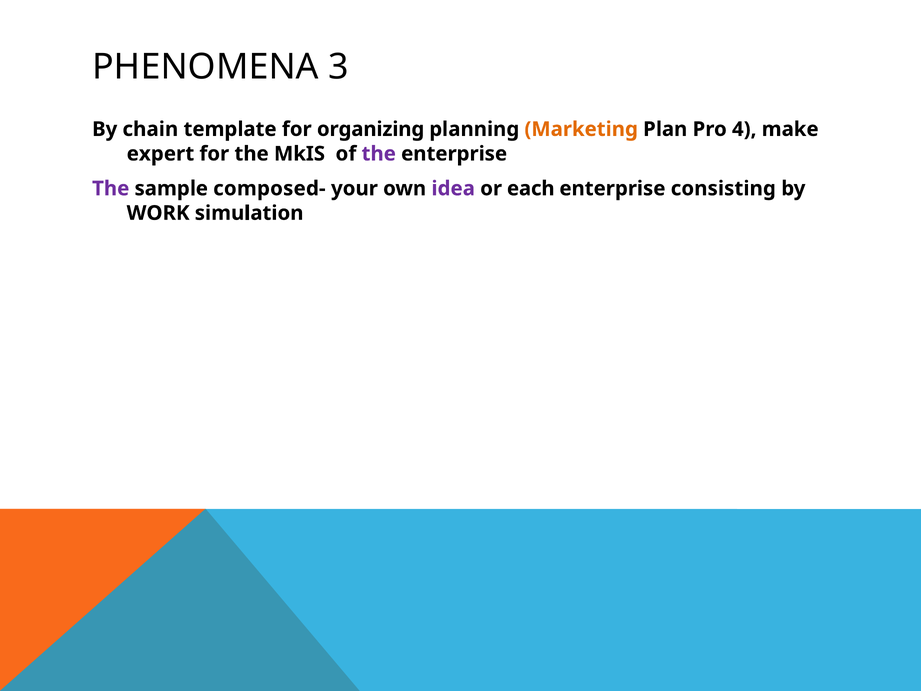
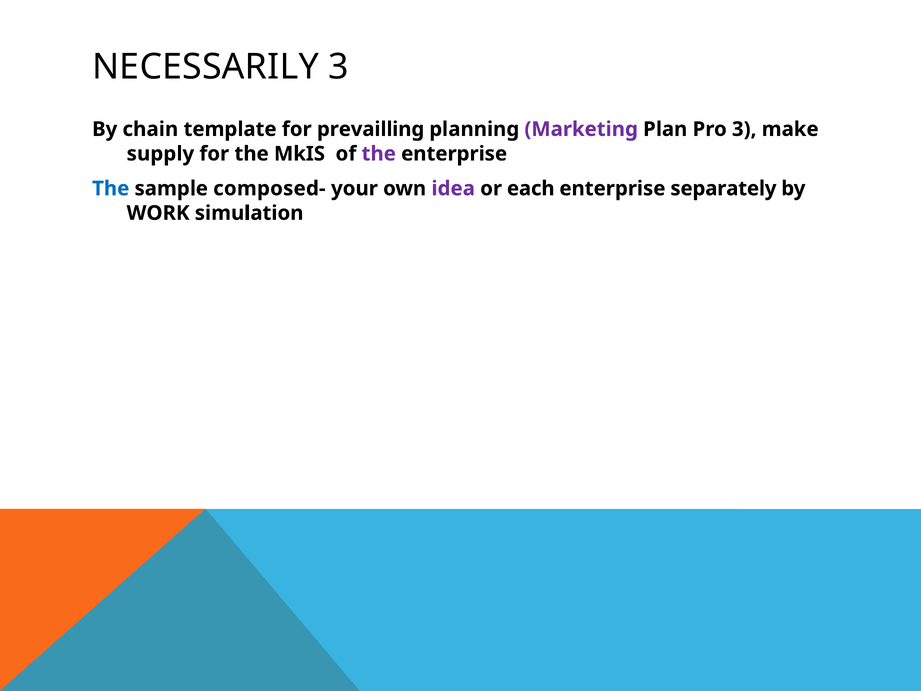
PHENOMENA: PHENOMENA -> NECESSARILY
organizing: organizing -> prevailling
Marketing colour: orange -> purple
Pro 4: 4 -> 3
expert: expert -> supply
The at (111, 188) colour: purple -> blue
consisting: consisting -> separately
